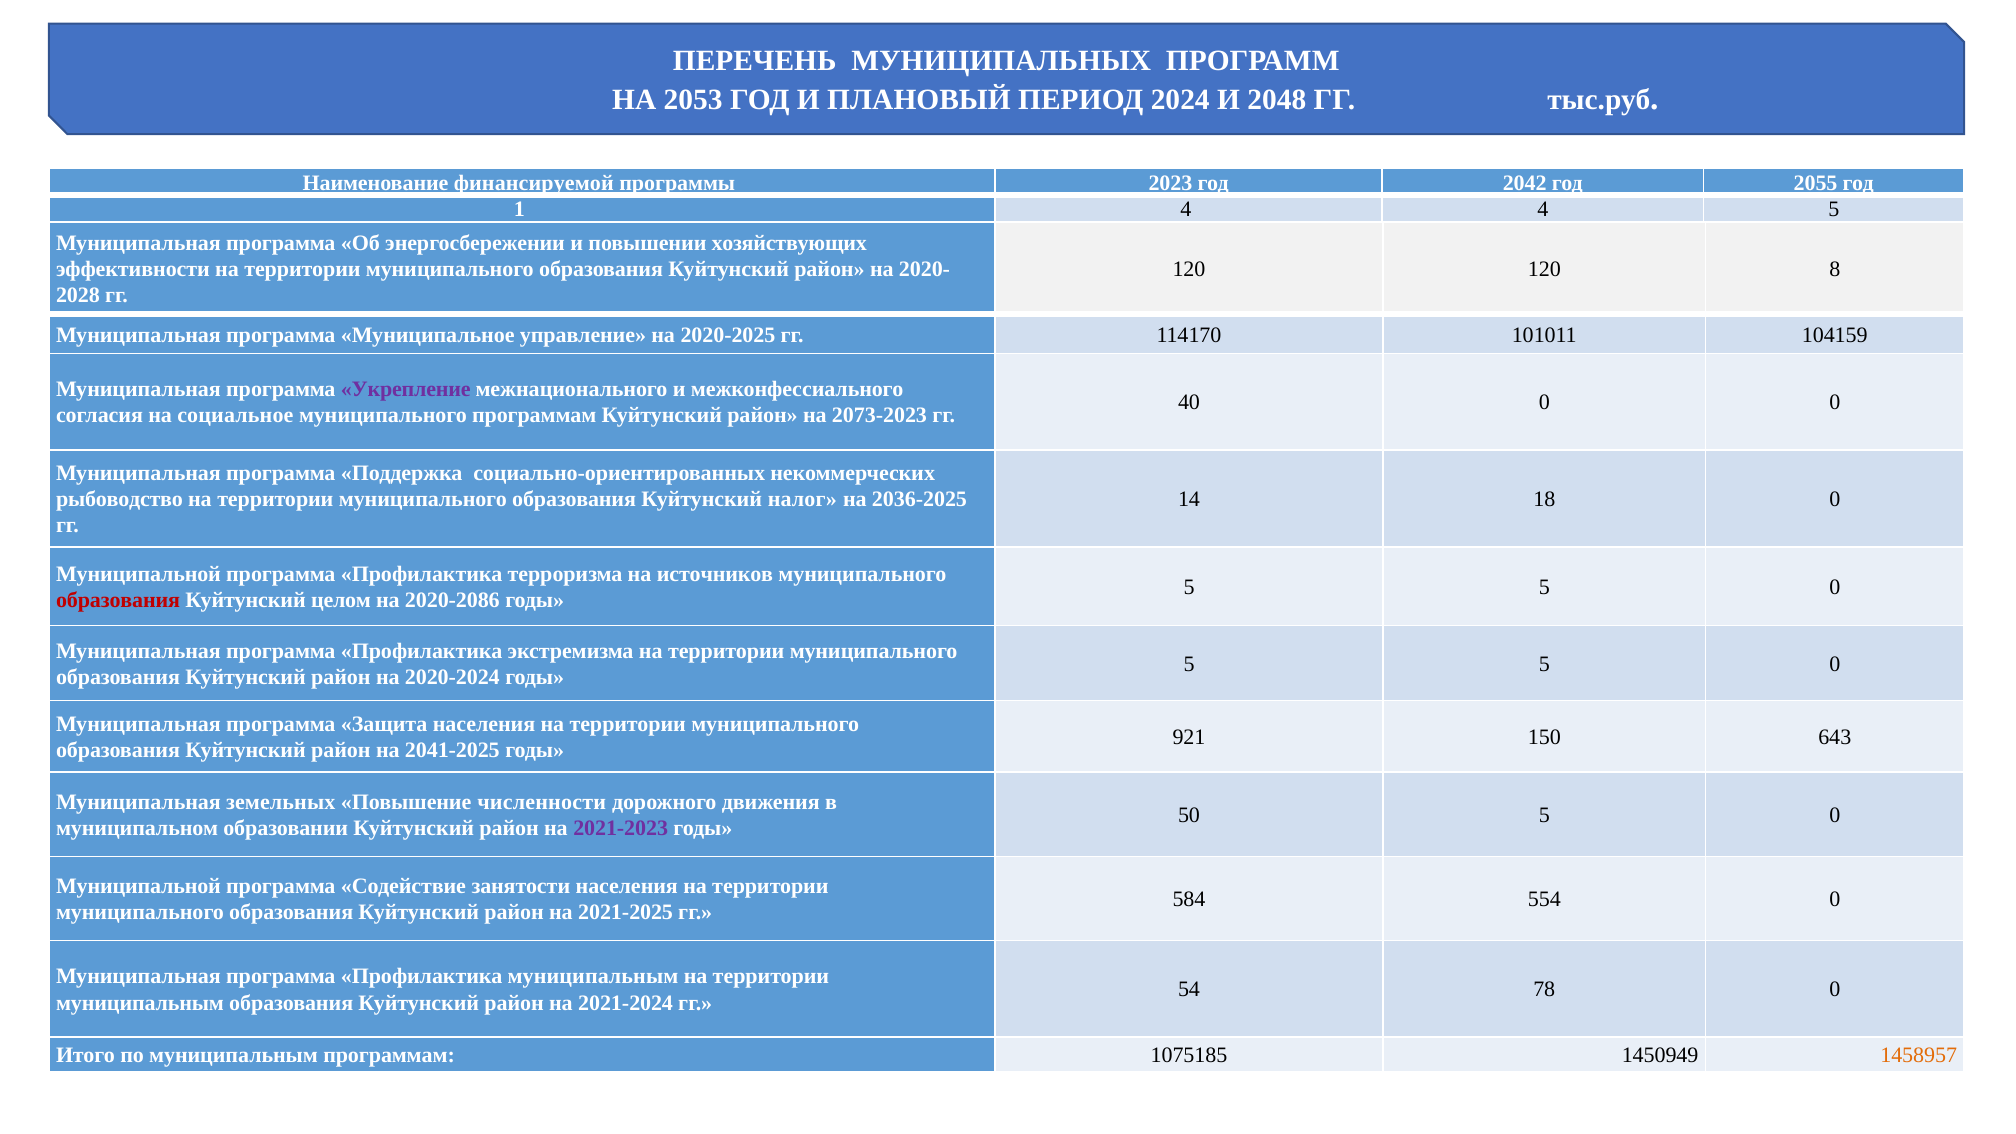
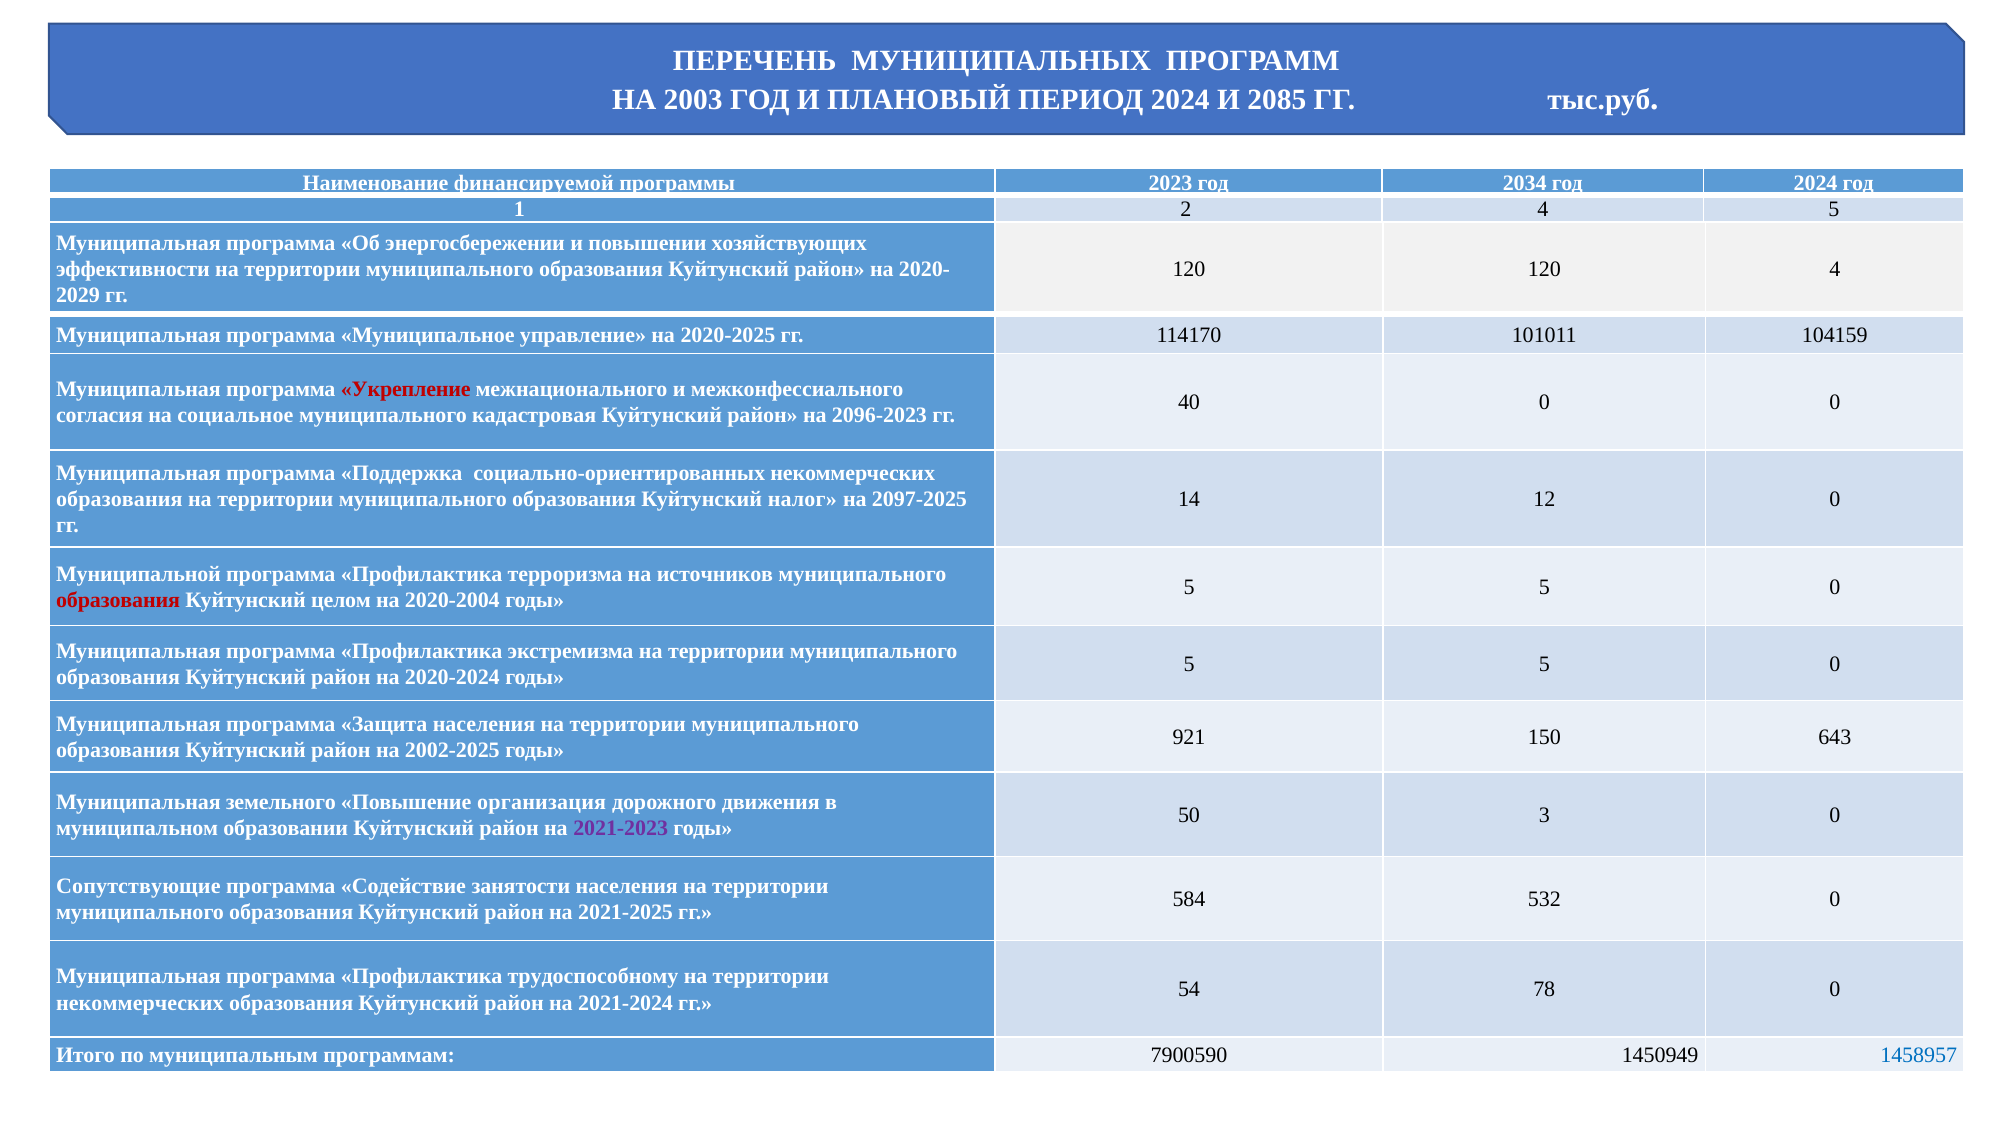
2053: 2053 -> 2003
2048: 2048 -> 2085
2042: 2042 -> 2034
год 2055: 2055 -> 2024
1 4: 4 -> 2
120 8: 8 -> 4
2028: 2028 -> 2029
Укрепление colour: purple -> red
муниципального программам: программам -> кадастровая
2073-2023: 2073-2023 -> 2096-2023
рыбоводство at (120, 499): рыбоводство -> образования
2036-2025: 2036-2025 -> 2097-2025
18: 18 -> 12
2020-2086: 2020-2086 -> 2020-2004
2041-2025: 2041-2025 -> 2002-2025
земельных: земельных -> земельного
численности: численности -> организация
50 5: 5 -> 3
Муниципальной at (138, 886): Муниципальной -> Сопутствующие
554: 554 -> 532
Профилактика муниципальным: муниципальным -> трудоспособному
муниципальным at (140, 1003): муниципальным -> некоммерческих
1075185: 1075185 -> 7900590
1458957 colour: orange -> blue
